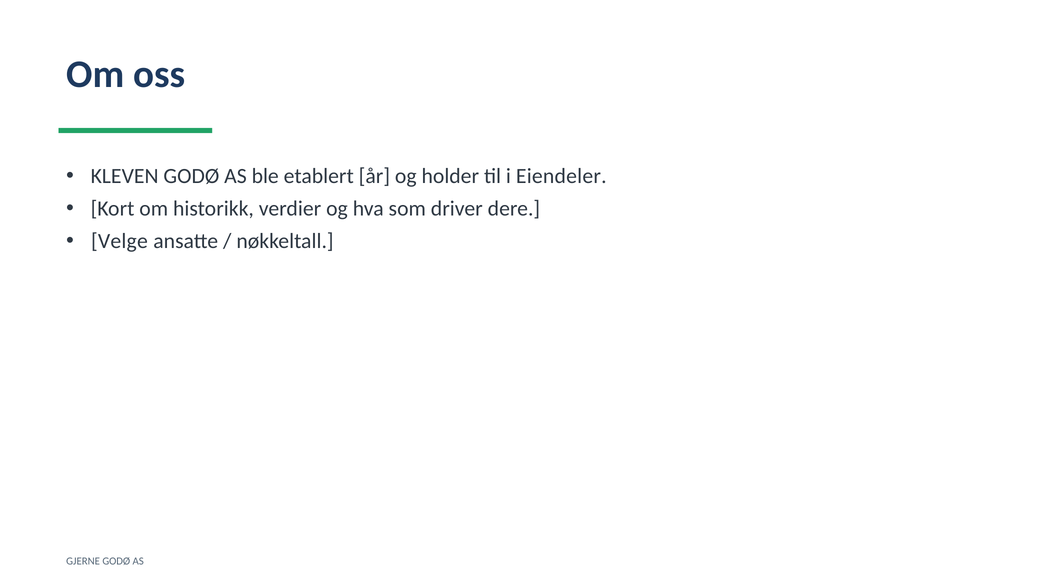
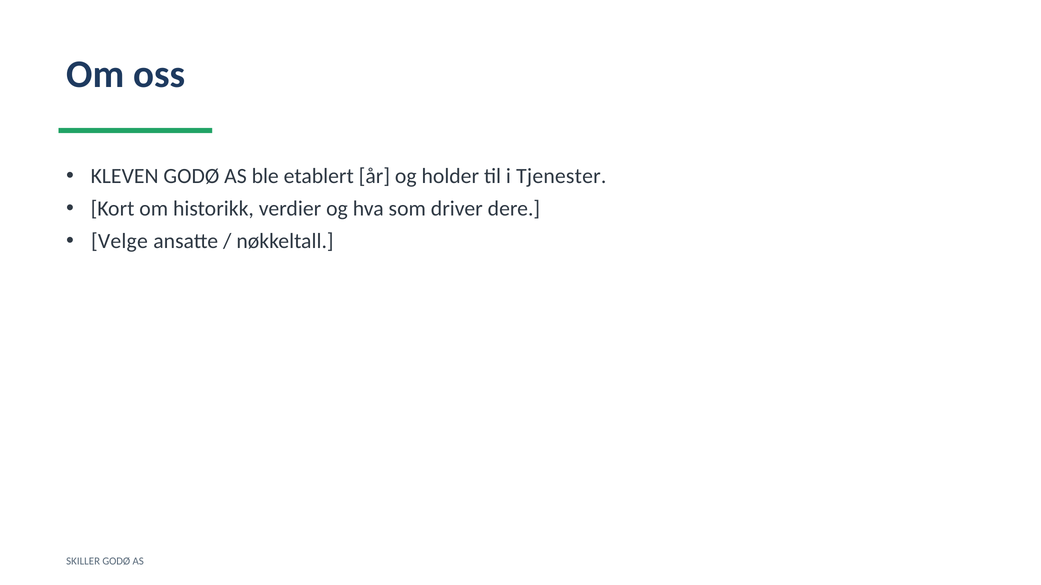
Eiendeler: Eiendeler -> Tjenester
GJERNE: GJERNE -> SKILLER
